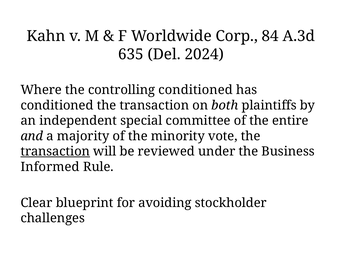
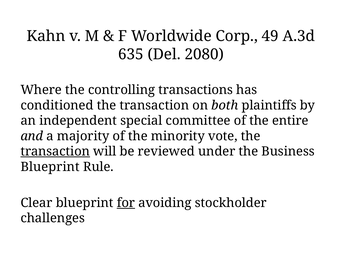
84: 84 -> 49
2024: 2024 -> 2080
controlling conditioned: conditioned -> transactions
Informed at (50, 167): Informed -> Blueprint
for underline: none -> present
